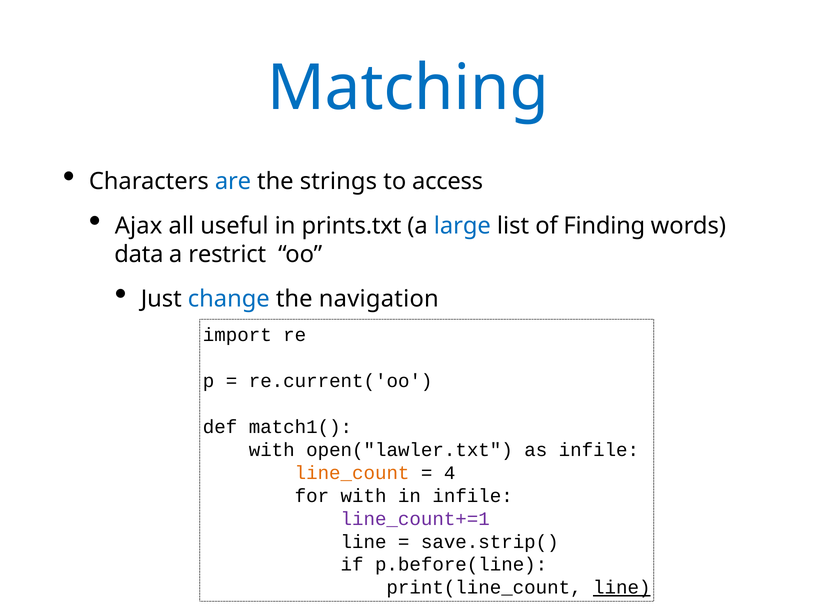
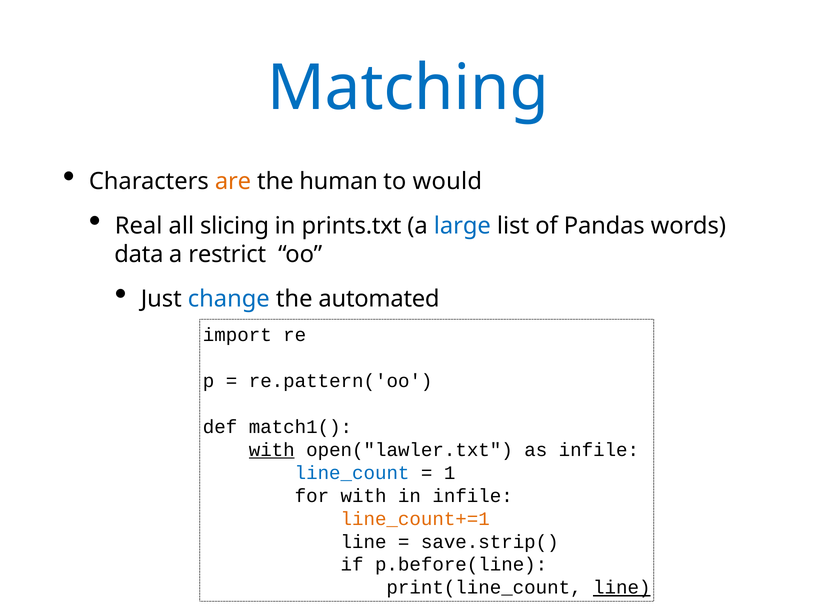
are colour: blue -> orange
strings: strings -> human
access: access -> would
Ajax: Ajax -> Real
useful: useful -> slicing
Finding: Finding -> Pandas
navigation: navigation -> automated
re.current('oo: re.current('oo -> re.pattern('oo
with at (272, 450) underline: none -> present
line_count colour: orange -> blue
4: 4 -> 1
line_count+=1 colour: purple -> orange
